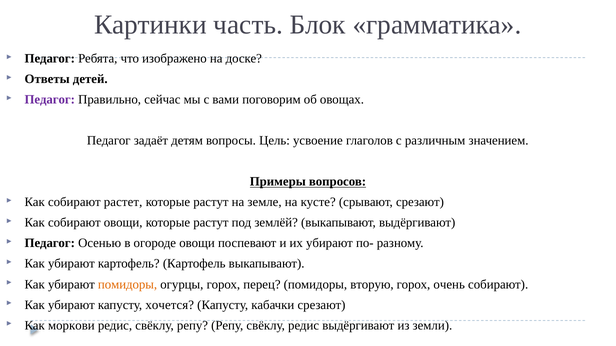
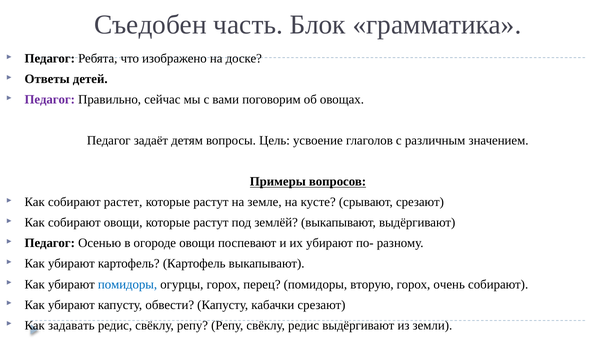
Картинки: Картинки -> Съедобен
помидоры at (128, 285) colour: orange -> blue
хочется: хочется -> обвести
моркови: моркови -> задавать
